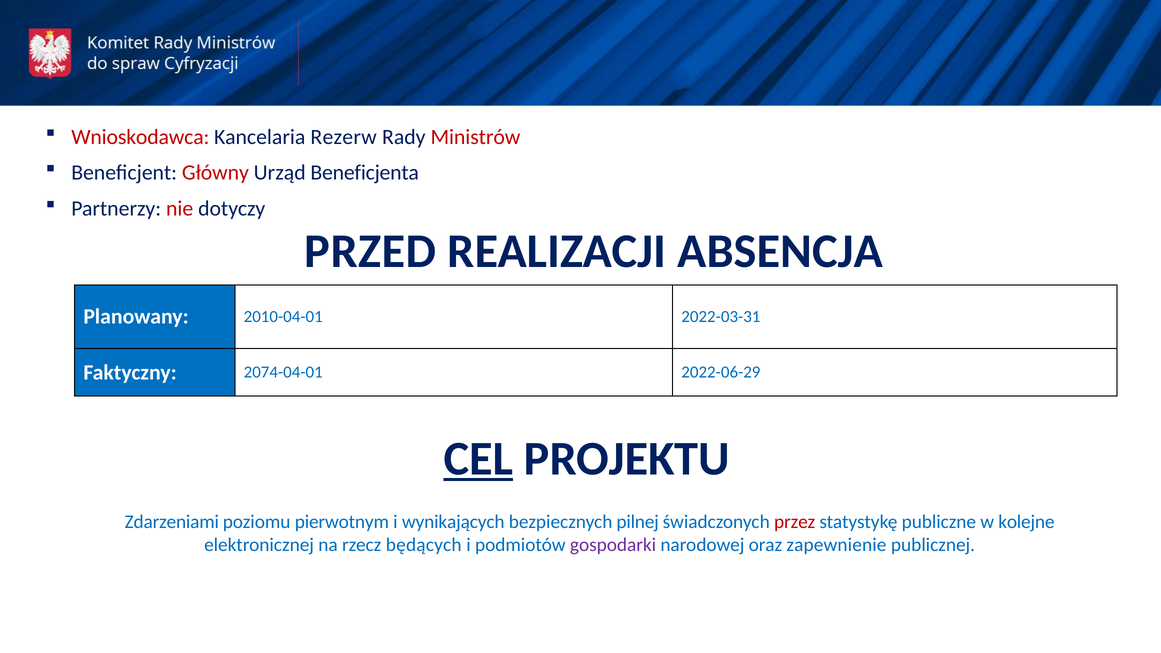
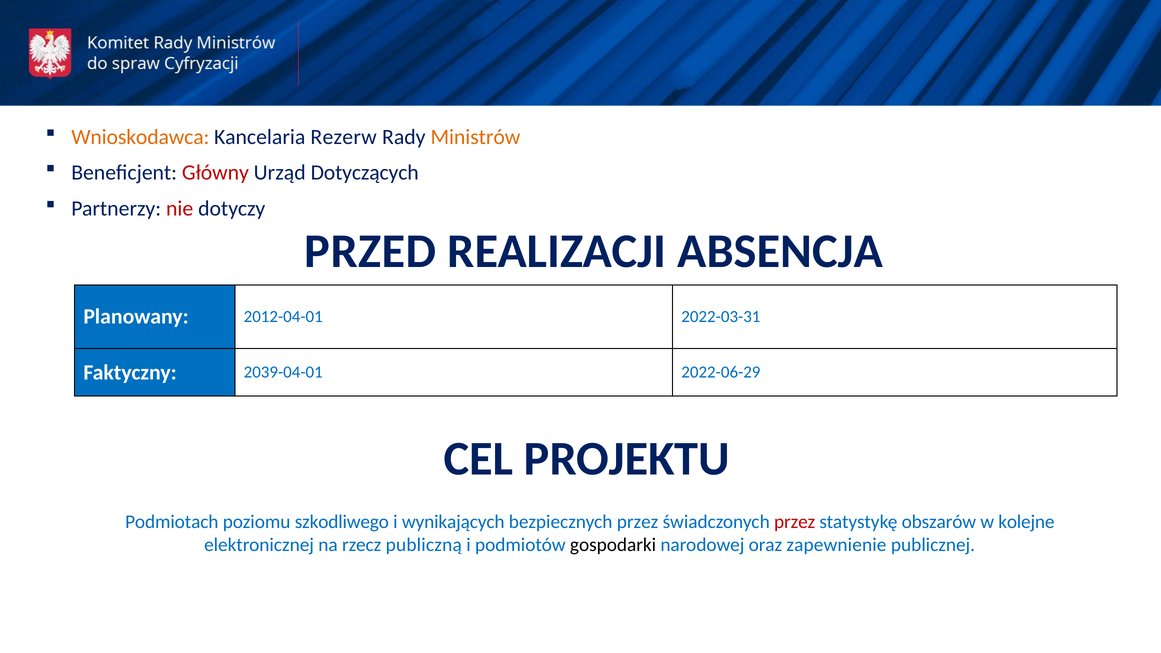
Wnioskodawca colour: red -> orange
Ministrów colour: red -> orange
Beneficjenta: Beneficjenta -> Dotyczących
2010-04-01: 2010-04-01 -> 2012-04-01
2074-04-01: 2074-04-01 -> 2039-04-01
CEL underline: present -> none
Zdarzeniami: Zdarzeniami -> Podmiotach
pierwotnym: pierwotnym -> szkodliwego
bezpiecznych pilnej: pilnej -> przez
publiczne: publiczne -> obszarów
będących: będących -> publiczną
gospodarki colour: purple -> black
